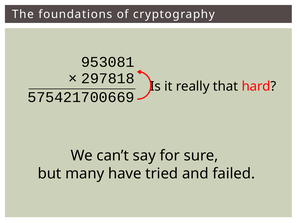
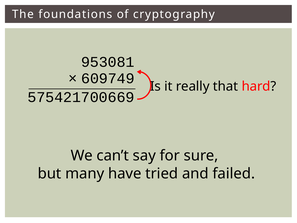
297818: 297818 -> 609749
